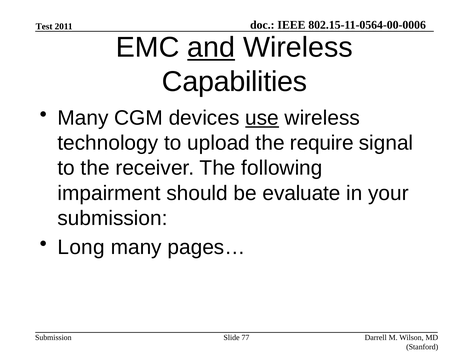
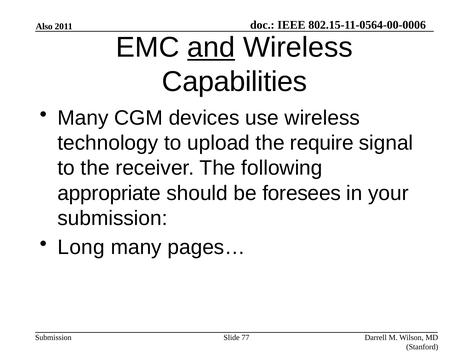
Test: Test -> Also
use underline: present -> none
impairment: impairment -> appropriate
evaluate: evaluate -> foresees
